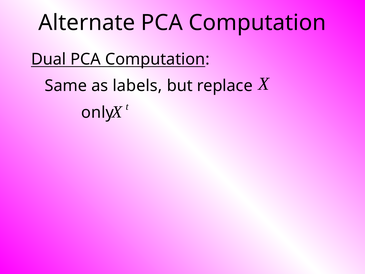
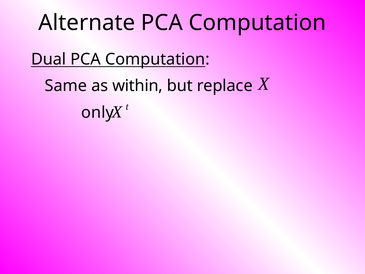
labels: labels -> within
